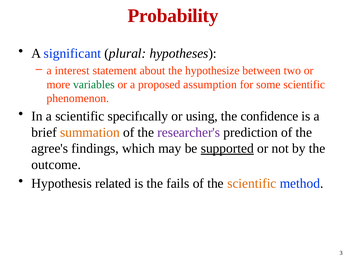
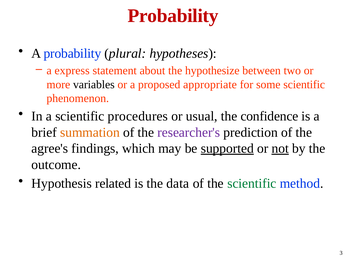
A significant: significant -> probability
interest: interest -> express
variables colour: green -> black
assumption: assumption -> appropriate
specifıcally: specifıcally -> procedures
using: using -> usual
not underline: none -> present
fails: fails -> data
scientific at (252, 183) colour: orange -> green
